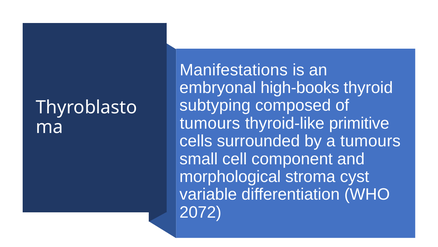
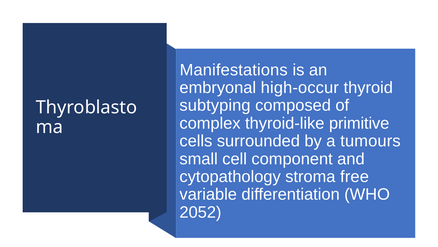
high-books: high-books -> high-occur
tumours at (210, 123): tumours -> complex
morphological: morphological -> cytopathology
cyst: cyst -> free
2072: 2072 -> 2052
